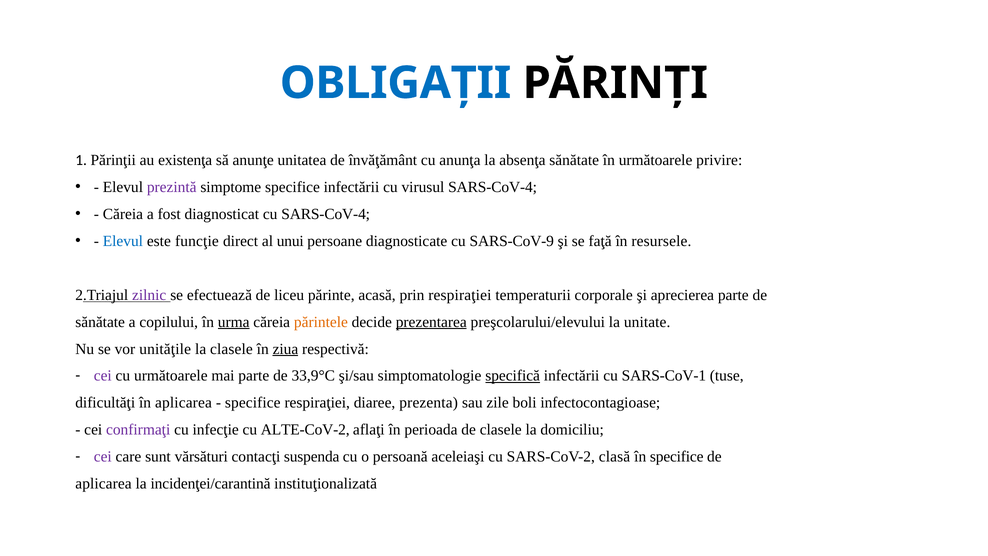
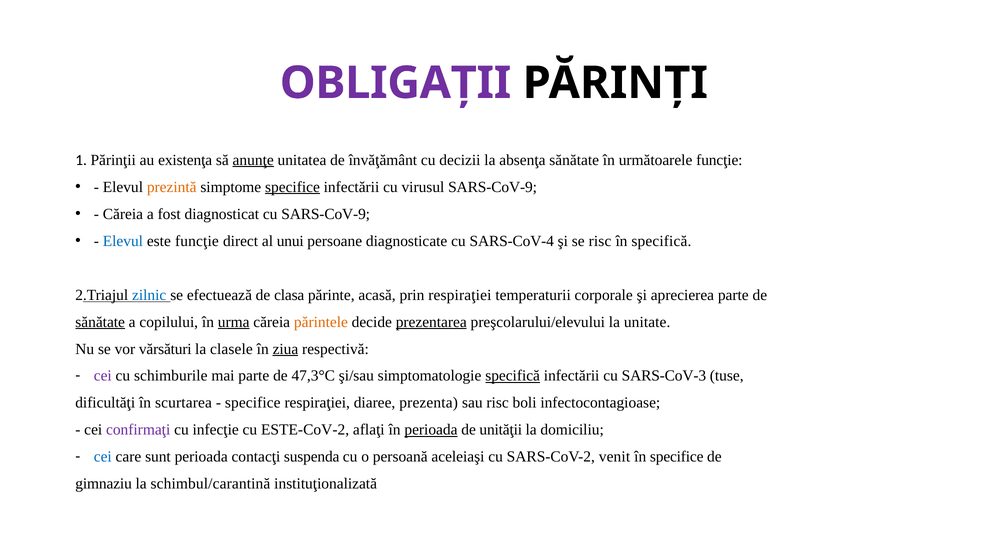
OBLIGAȚII colour: blue -> purple
anunţe underline: none -> present
anunţa: anunţa -> decizii
următoarele privire: privire -> funcţie
prezintă colour: purple -> orange
specifice at (292, 187) underline: none -> present
virusul SARS-CoV-4: SARS-CoV-4 -> SARS-CoV-9
cu SARS-CoV-4: SARS-CoV-4 -> SARS-CoV-9
SARS-CoV-9: SARS-CoV-9 -> SARS-CoV-4
se faţă: faţă -> risc
în resursele: resursele -> specifică
zilnic colour: purple -> blue
liceu: liceu -> clasa
sănătate at (100, 322) underline: none -> present
unităţile: unităţile -> vărsături
cu următoarele: următoarele -> schimburile
33,9°C: 33,9°C -> 47,3°C
SARS-CoV-1: SARS-CoV-1 -> SARS-CoV-3
în aplicarea: aplicarea -> scurtarea
sau zile: zile -> risc
ALTE-CoV-2: ALTE-CoV-2 -> ESTE-CoV-2
perioada at (431, 430) underline: none -> present
de clasele: clasele -> unităţii
cei at (103, 457) colour: purple -> blue
sunt vărsături: vărsături -> perioada
clasă: clasă -> venit
aplicarea at (103, 484): aplicarea -> gimnaziu
incidenţei/carantină: incidenţei/carantină -> schimbul/carantină
